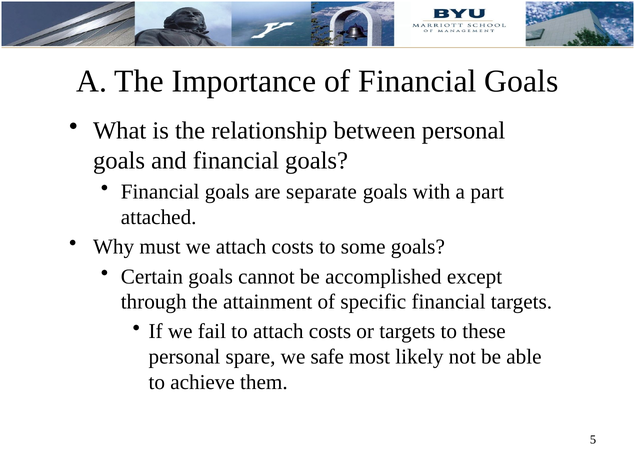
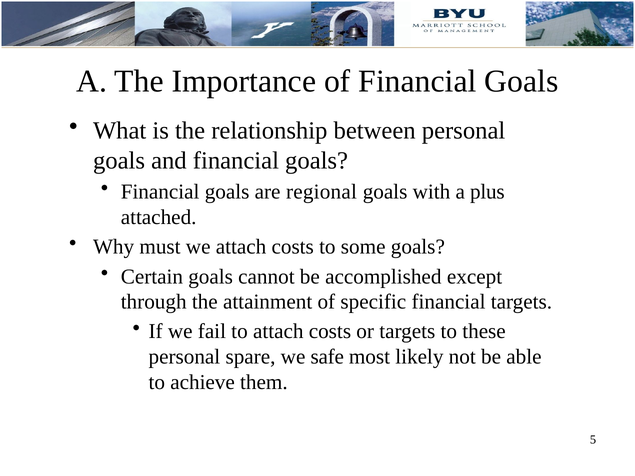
separate: separate -> regional
part: part -> plus
